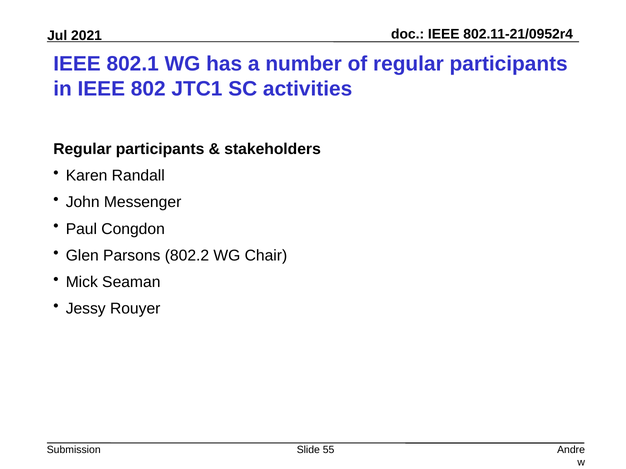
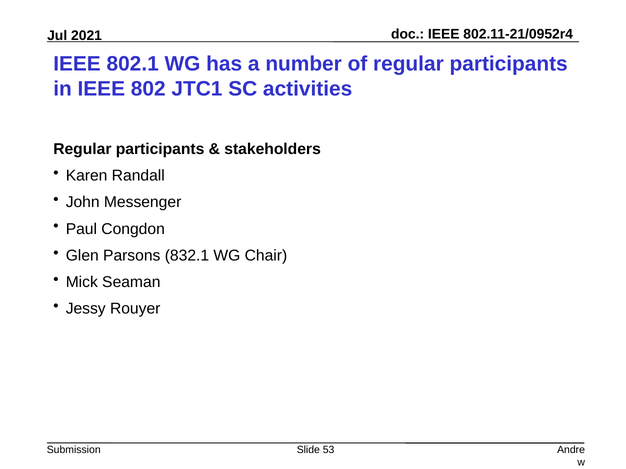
802.2: 802.2 -> 832.1
55: 55 -> 53
